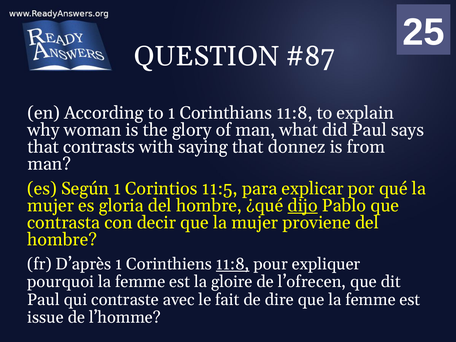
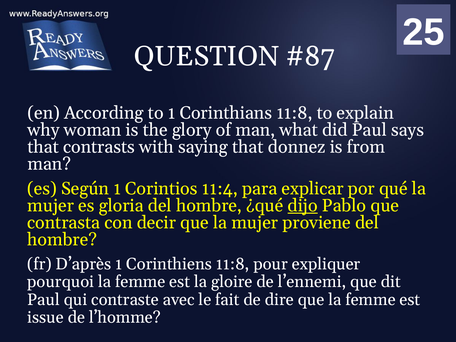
11:5: 11:5 -> 11:4
11:8 at (233, 264) underline: present -> none
l’ofrecen: l’ofrecen -> l’ennemi
